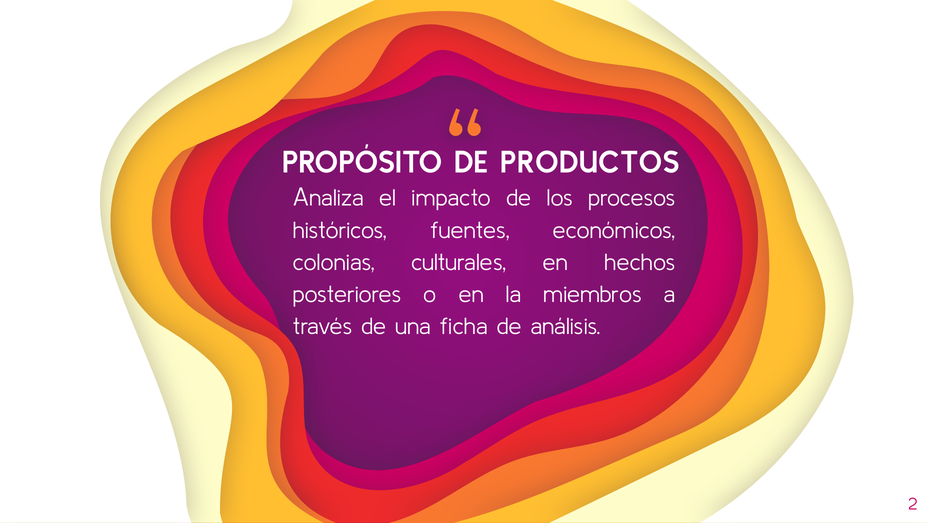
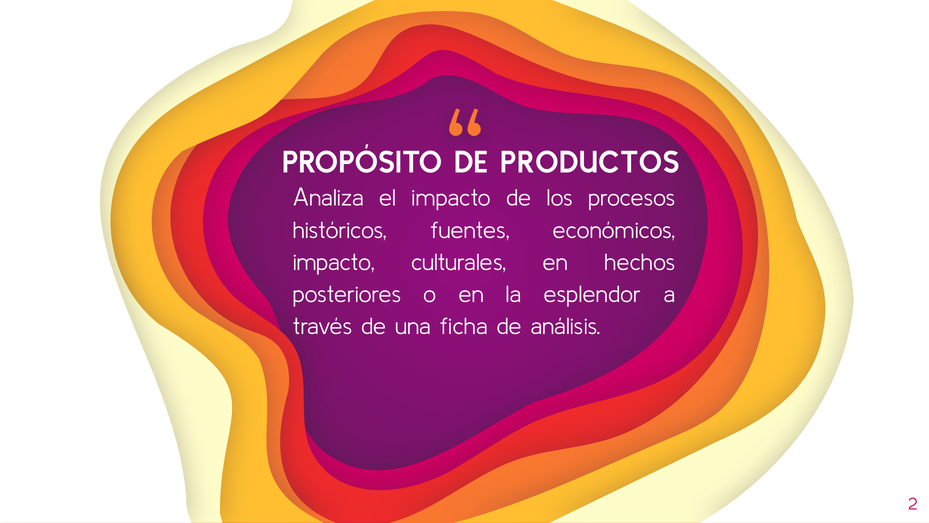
colonias at (334, 262): colonias -> impacto
miembros: miembros -> esplendor
